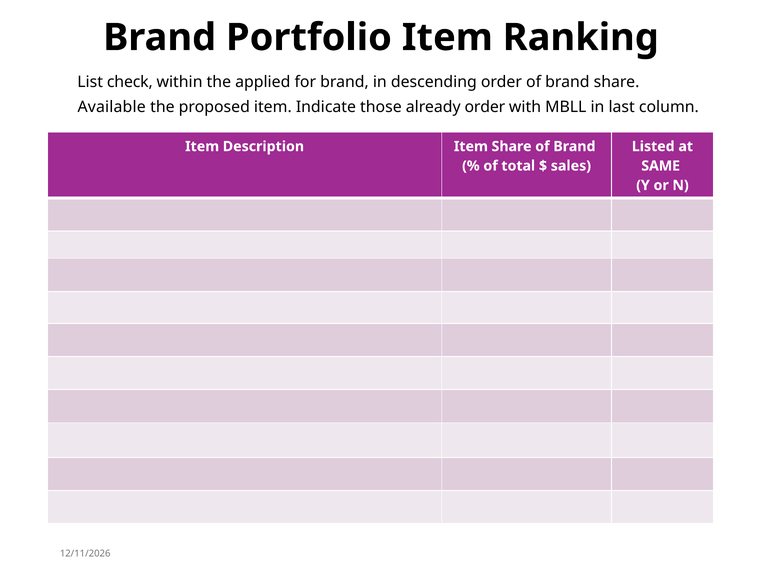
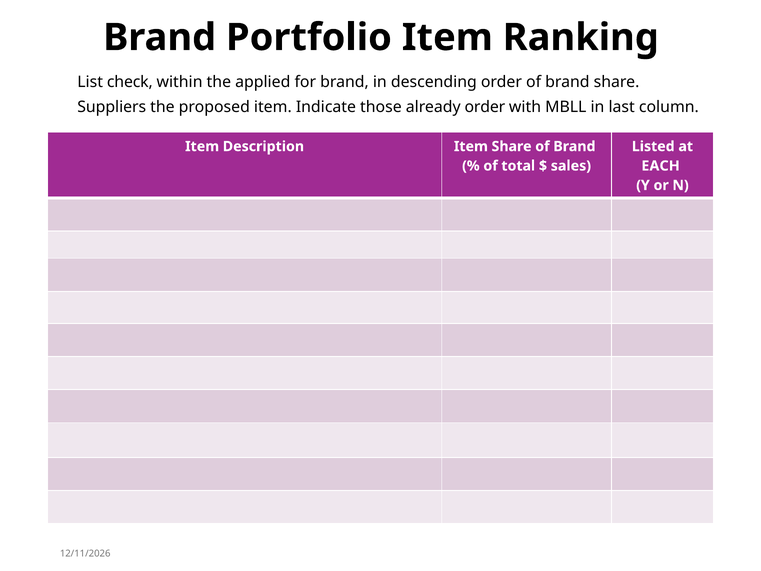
Available: Available -> Suppliers
SAME: SAME -> EACH
